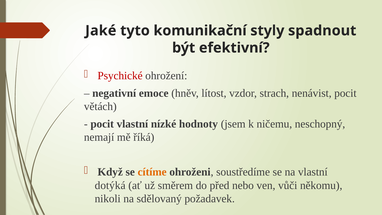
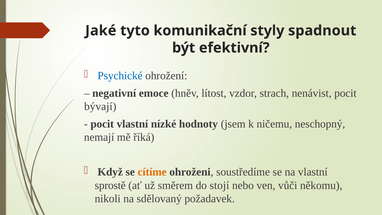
Psychické colour: red -> blue
větách: větách -> bývají
dotýká: dotýká -> sprostě
před: před -> stojí
